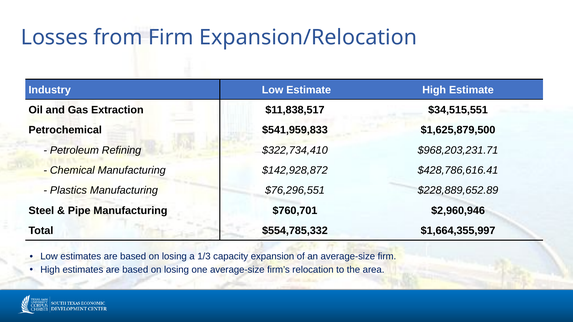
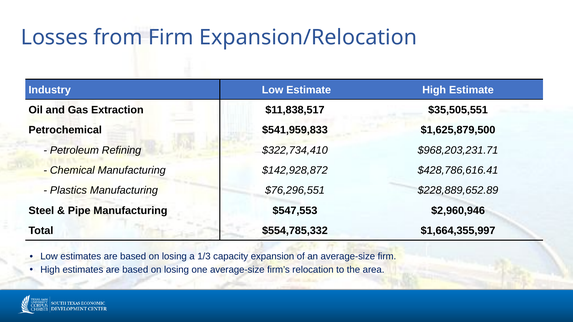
$34,515,551: $34,515,551 -> $35,505,551
$760,701: $760,701 -> $547,553
